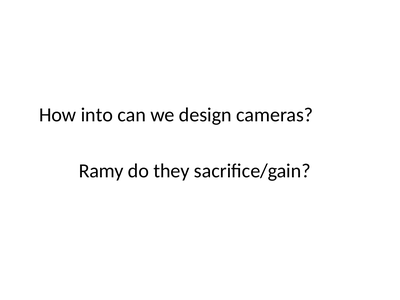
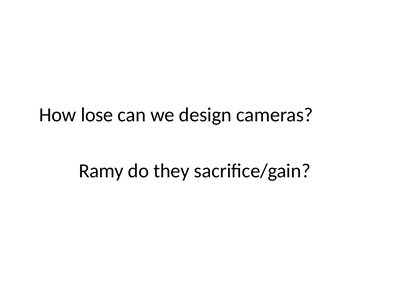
into: into -> lose
